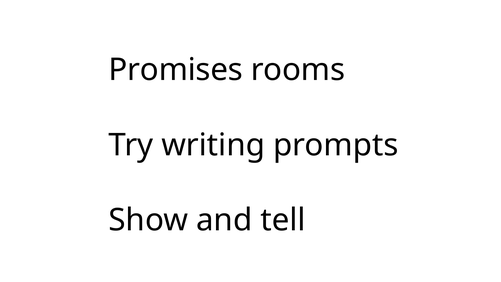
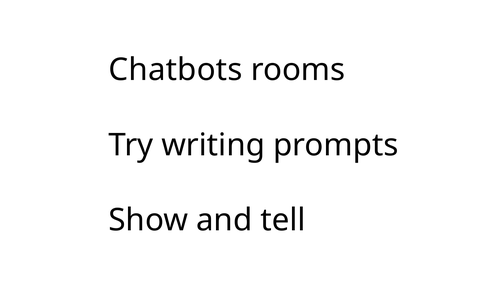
Promises: Promises -> Chatbots
